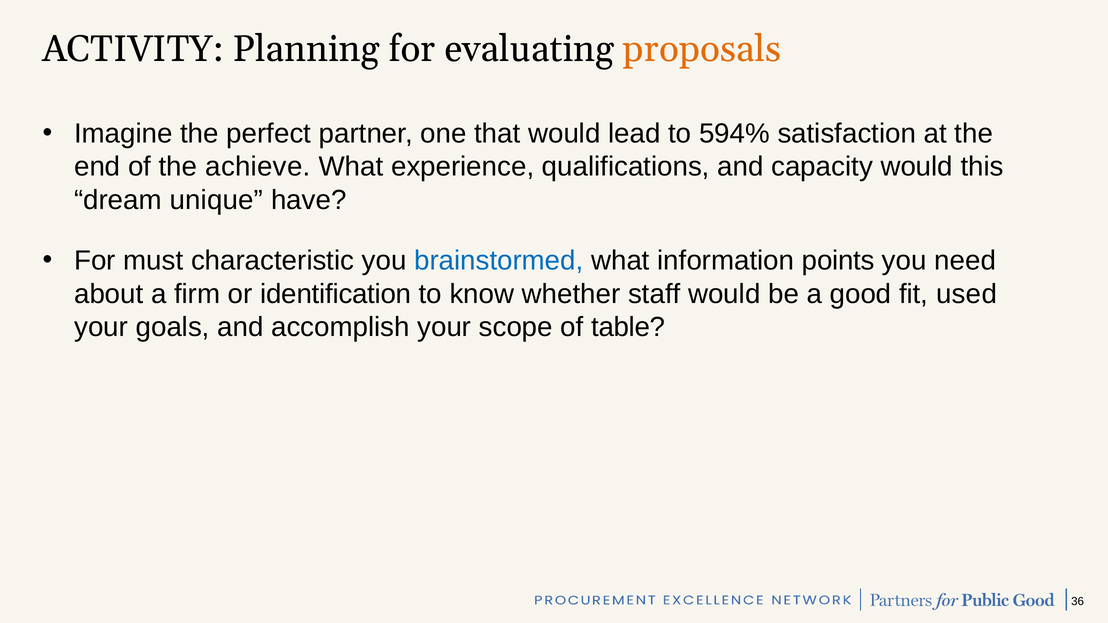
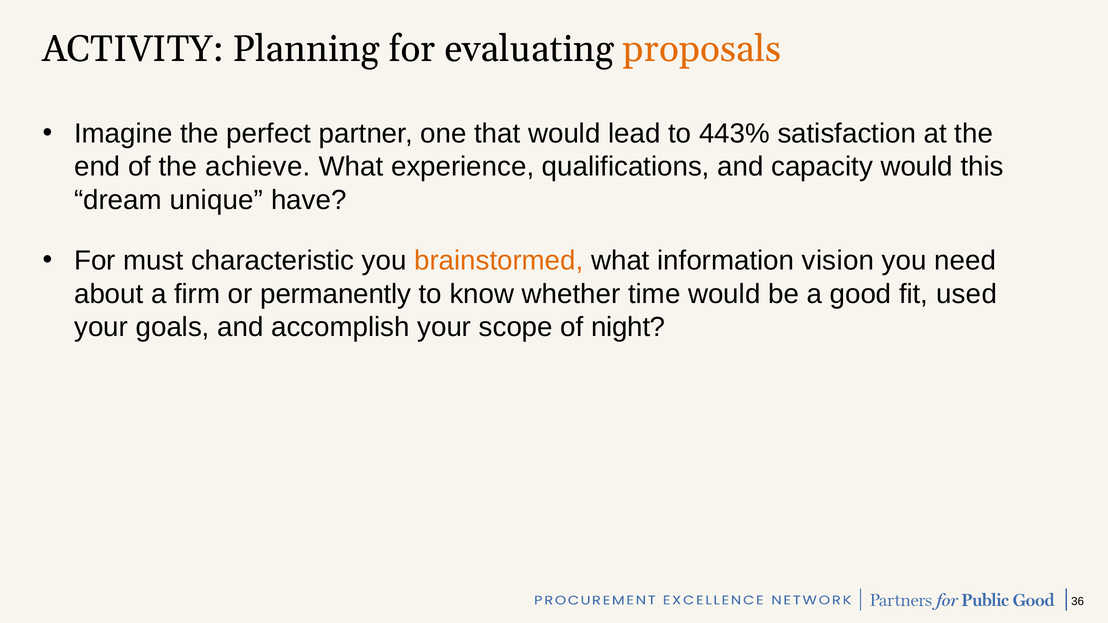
594%: 594% -> 443%
brainstormed colour: blue -> orange
points: points -> vision
identification: identification -> permanently
staff: staff -> time
table: table -> night
